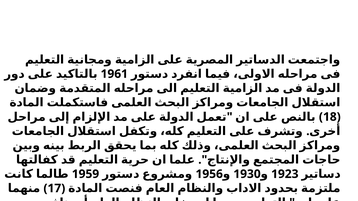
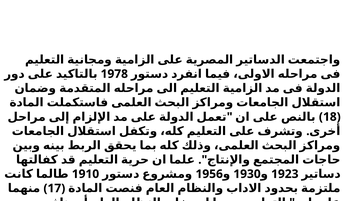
1961: 1961 -> 1978
1959: 1959 -> 1910
